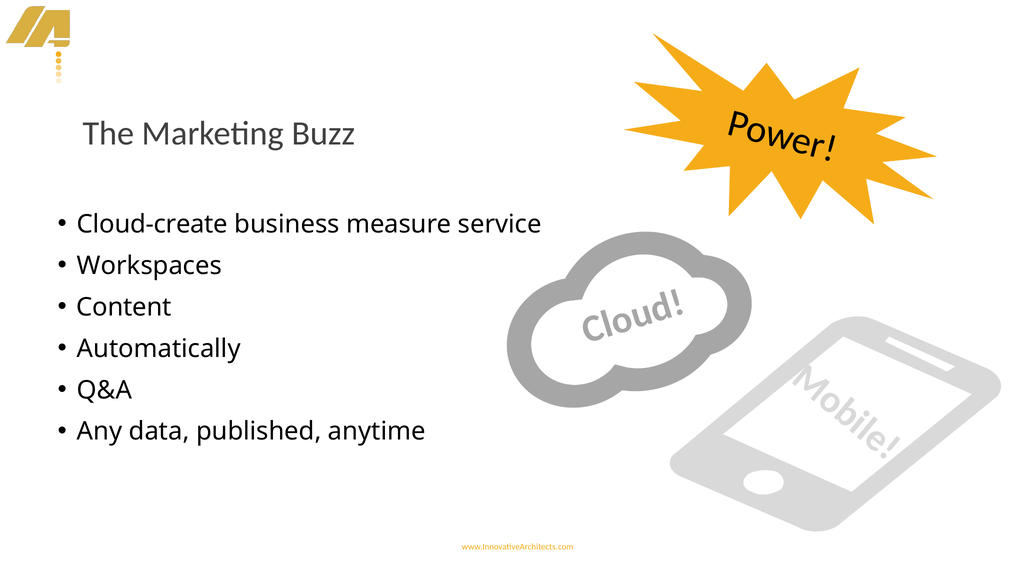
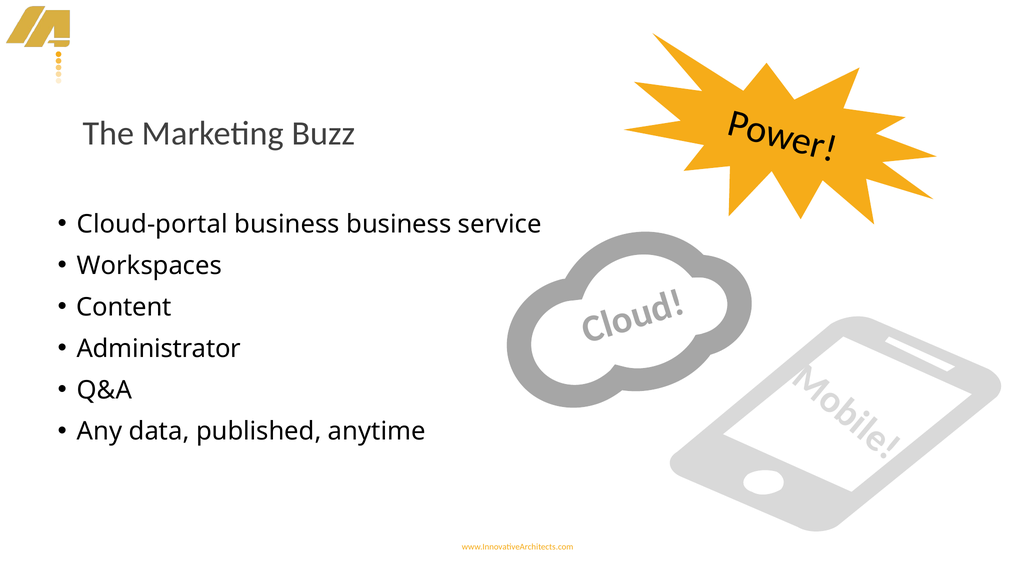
Cloud-create: Cloud-create -> Cloud-portal
business measure: measure -> business
Automatically: Automatically -> Administrator
